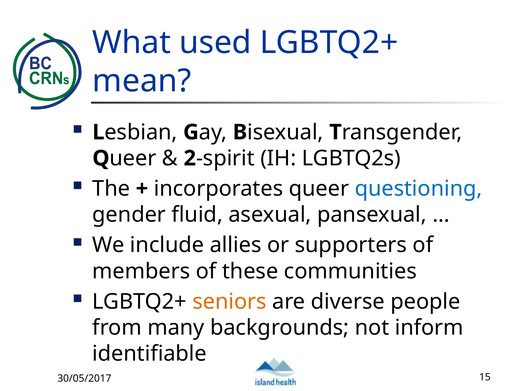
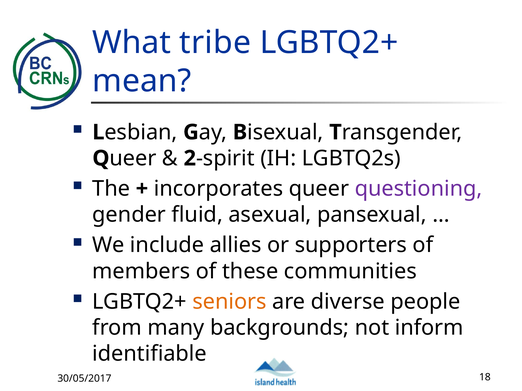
used: used -> tribe
questioning colour: blue -> purple
15: 15 -> 18
